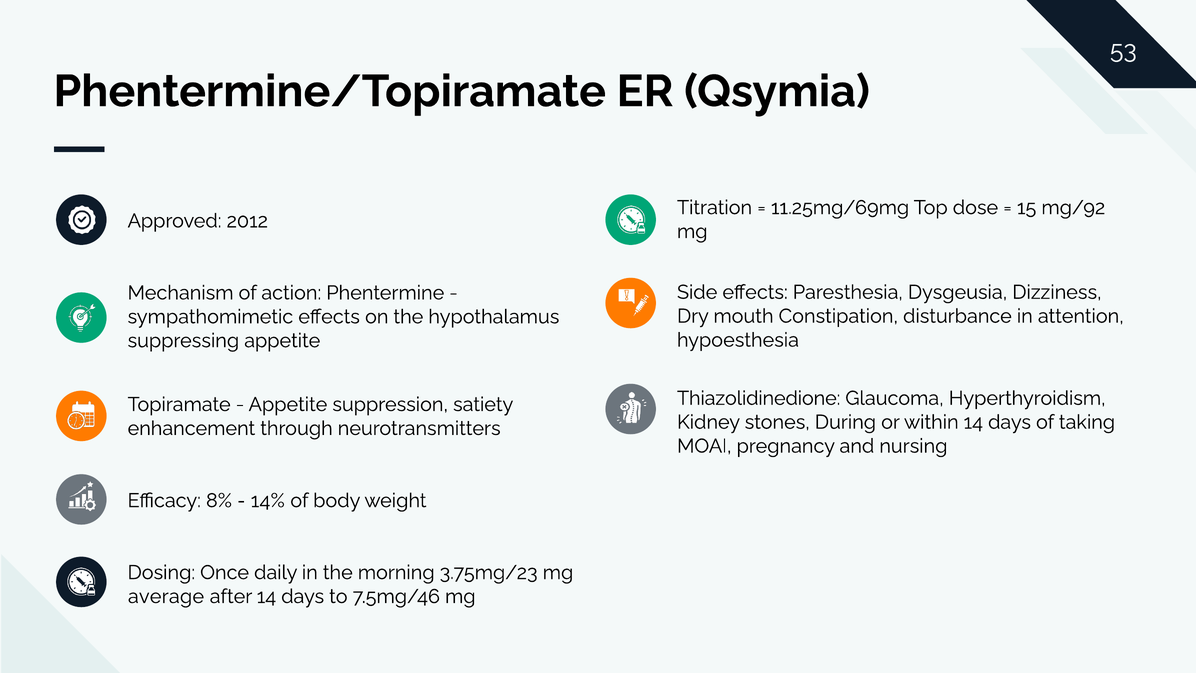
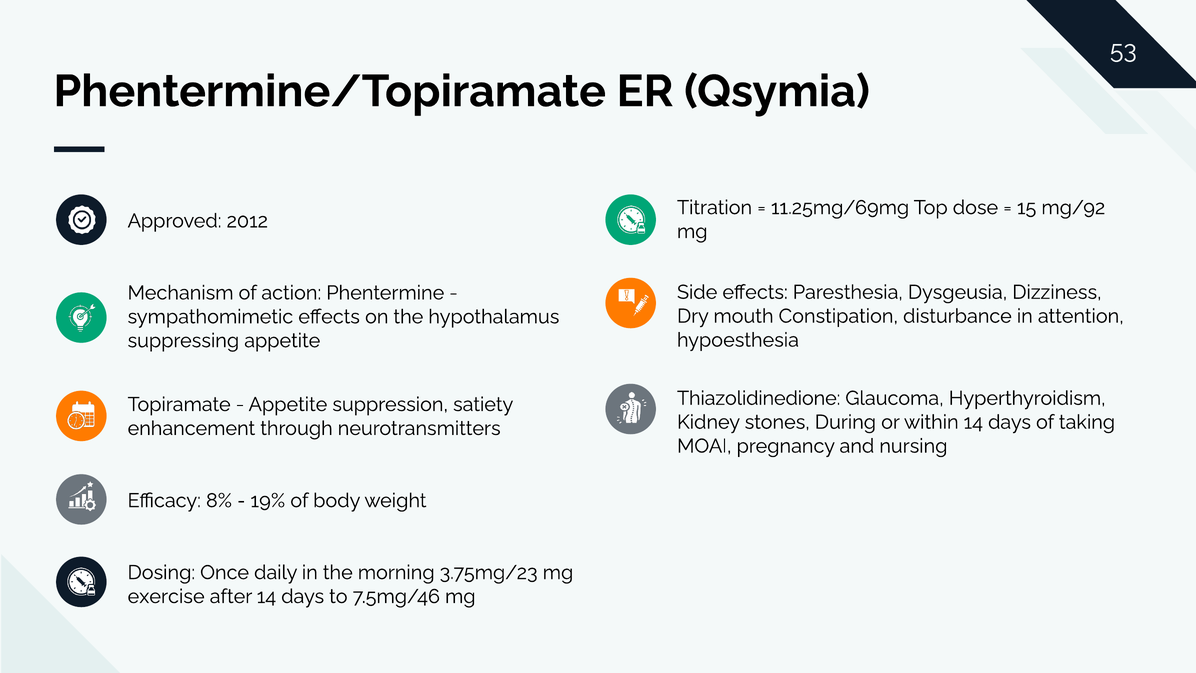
14%: 14% -> 19%
average: average -> exercise
